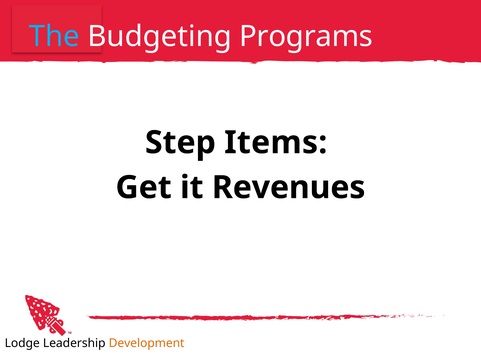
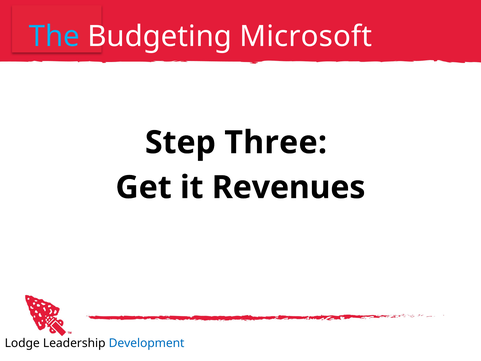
Programs: Programs -> Microsoft
Items: Items -> Three
Development colour: orange -> blue
